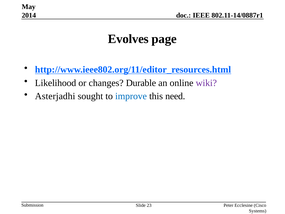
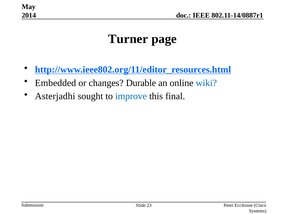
Evolves: Evolves -> Turner
Likelihood: Likelihood -> Embedded
wiki colour: purple -> blue
need: need -> final
